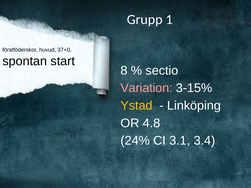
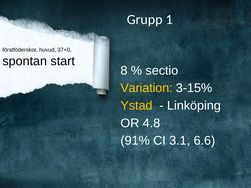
Variation colour: pink -> yellow
24%: 24% -> 91%
3.4: 3.4 -> 6.6
